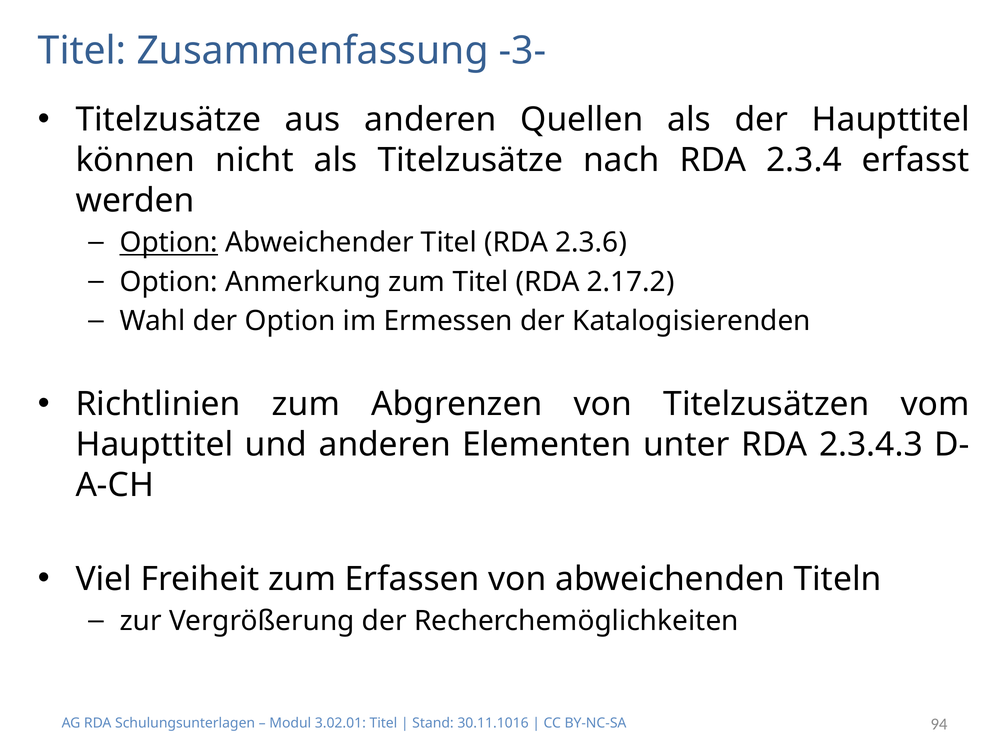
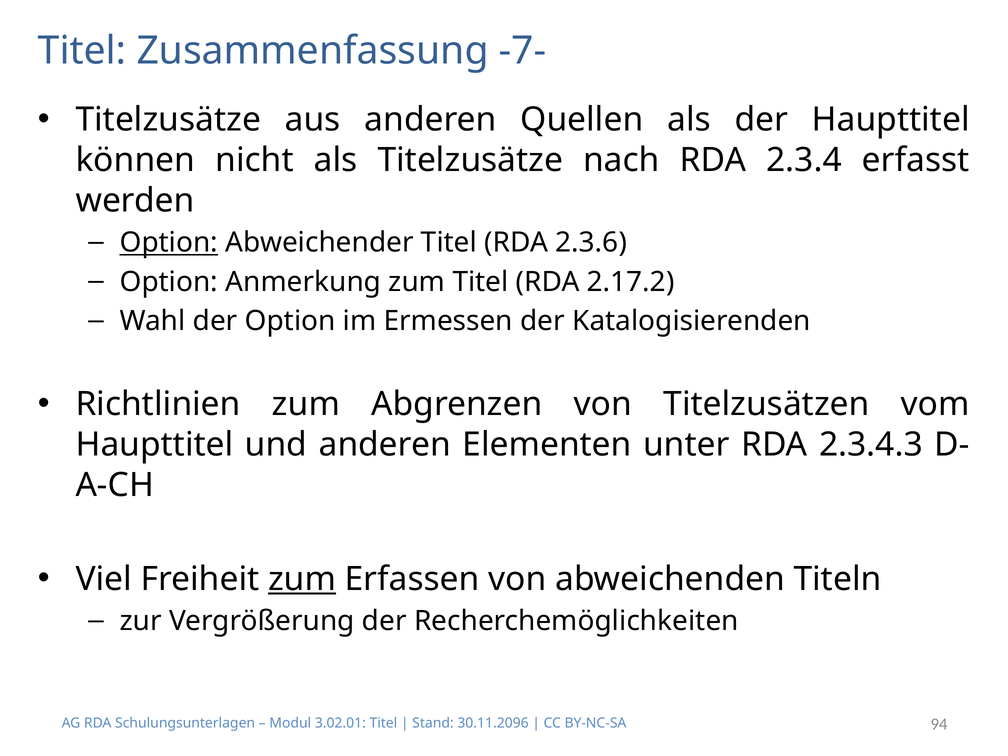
-3-: -3- -> -7-
zum at (302, 579) underline: none -> present
30.11.1016: 30.11.1016 -> 30.11.2096
